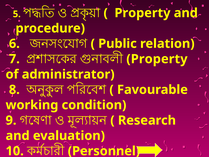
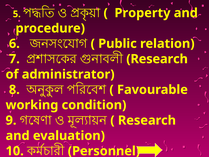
Property at (157, 59): Property -> Research
